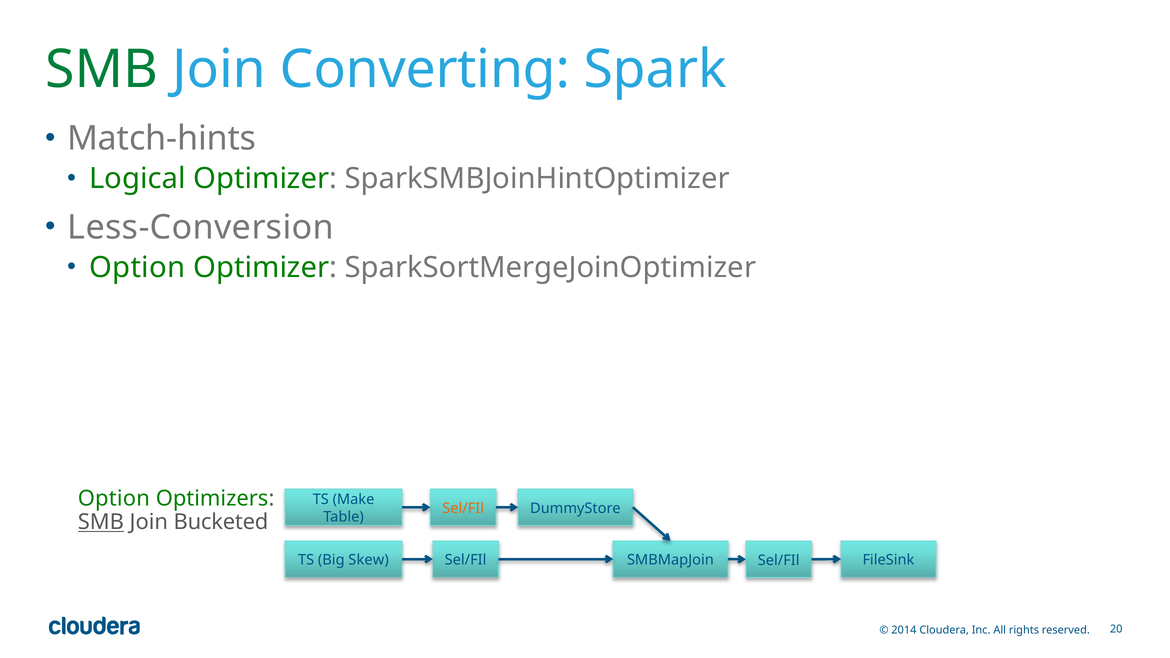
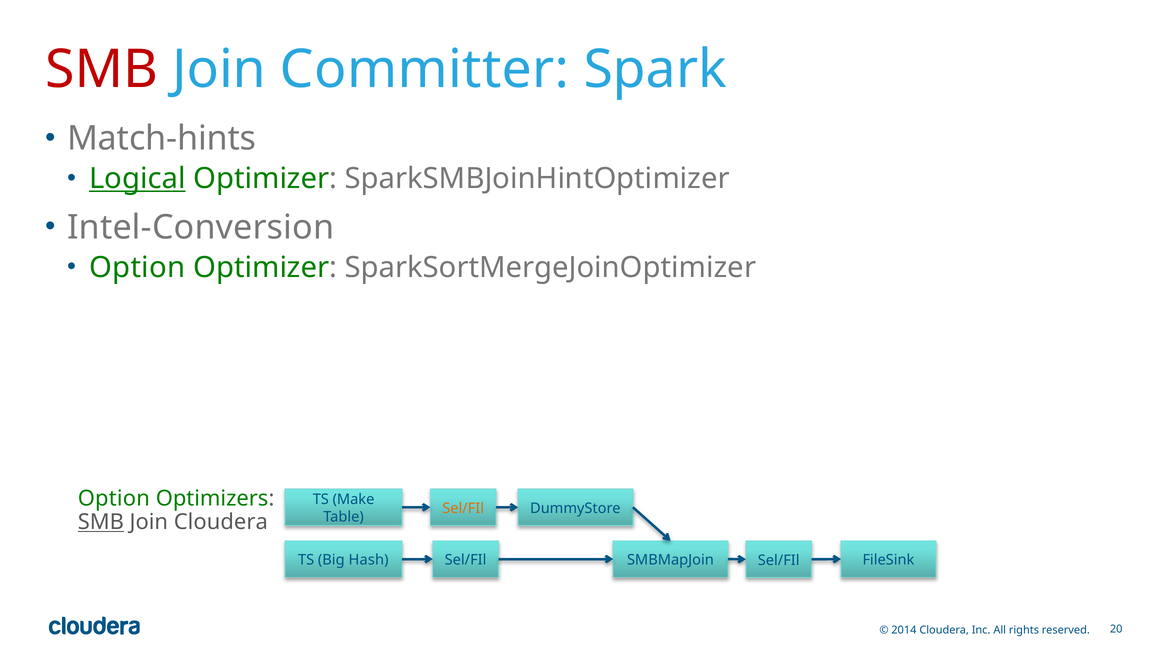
SMB at (102, 70) colour: green -> red
Converting: Converting -> Committer
Logical underline: none -> present
Less-Conversion: Less-Conversion -> Intel-Conversion
Join Bucketed: Bucketed -> Cloudera
Skew: Skew -> Hash
